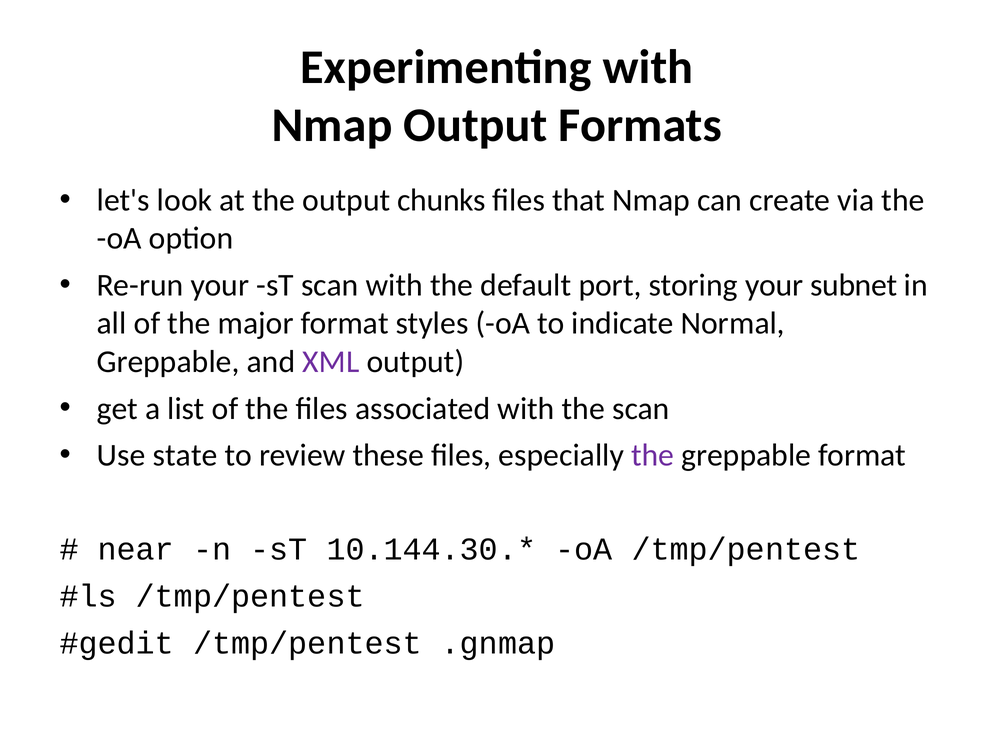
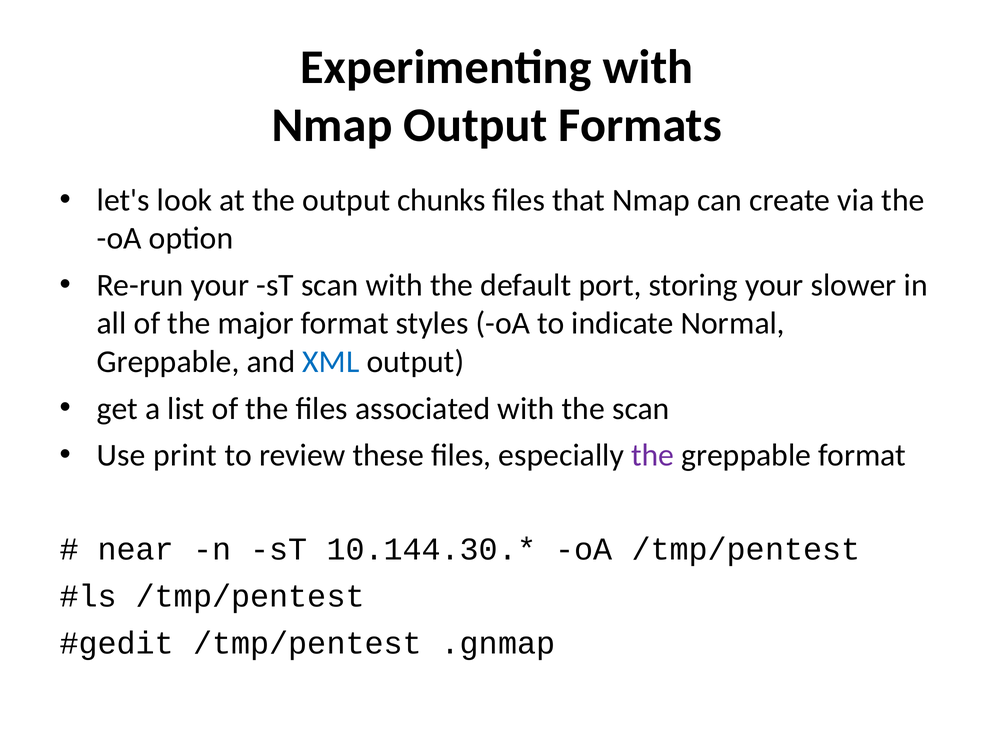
subnet: subnet -> slower
XML colour: purple -> blue
state: state -> print
